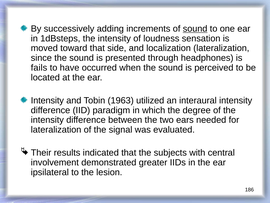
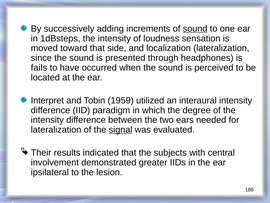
Intensity at (47, 100): Intensity -> Interpret
1963: 1963 -> 1959
signal underline: none -> present
